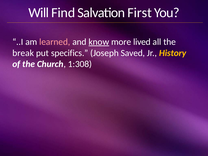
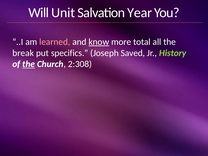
Find: Find -> Unit
First: First -> Year
lived: lived -> total
History colour: yellow -> light green
the at (29, 64) underline: none -> present
1:308: 1:308 -> 2:308
